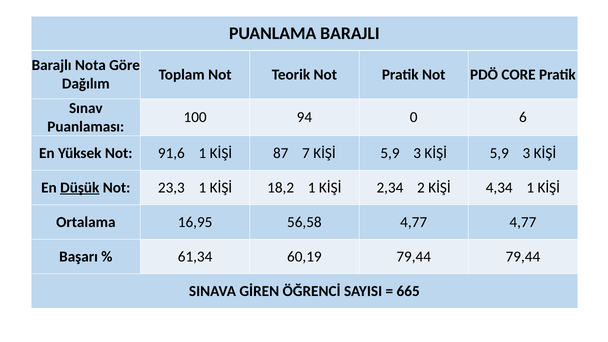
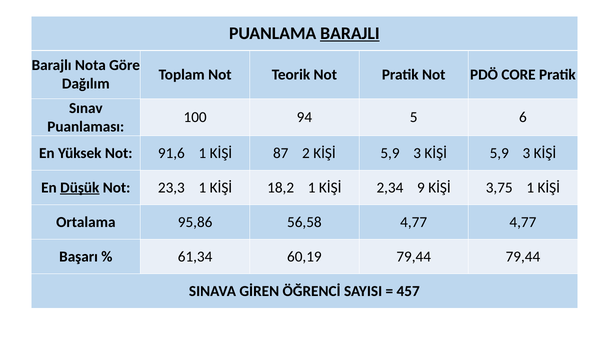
BARAJLI underline: none -> present
0: 0 -> 5
7: 7 -> 2
2: 2 -> 9
4,34: 4,34 -> 3,75
16,95: 16,95 -> 95,86
665: 665 -> 457
